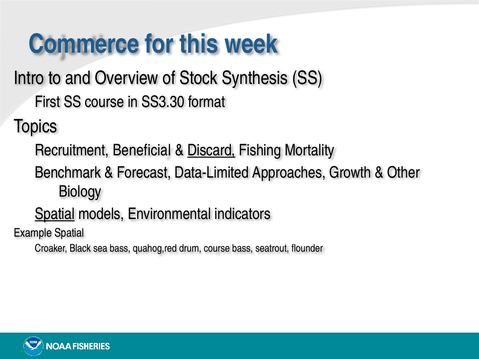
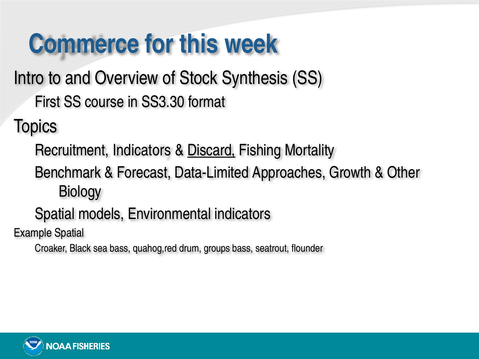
Recruitment Beneficial: Beneficial -> Indicators
Spatial at (55, 214) underline: present -> none
drum course: course -> groups
